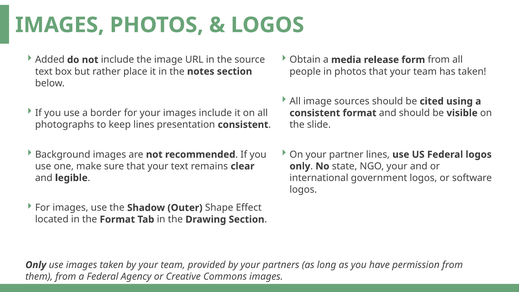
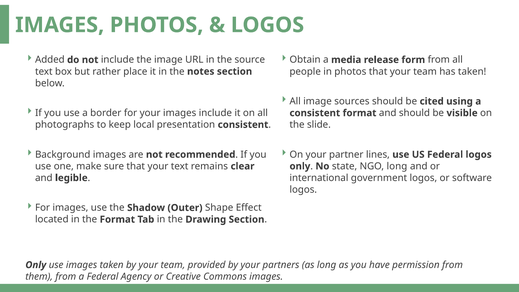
keep lines: lines -> local
NGO your: your -> long
